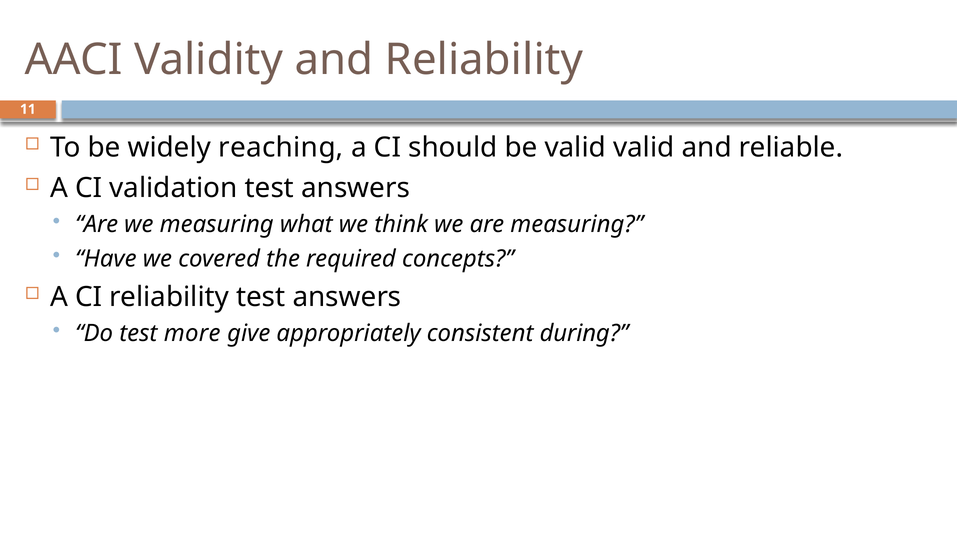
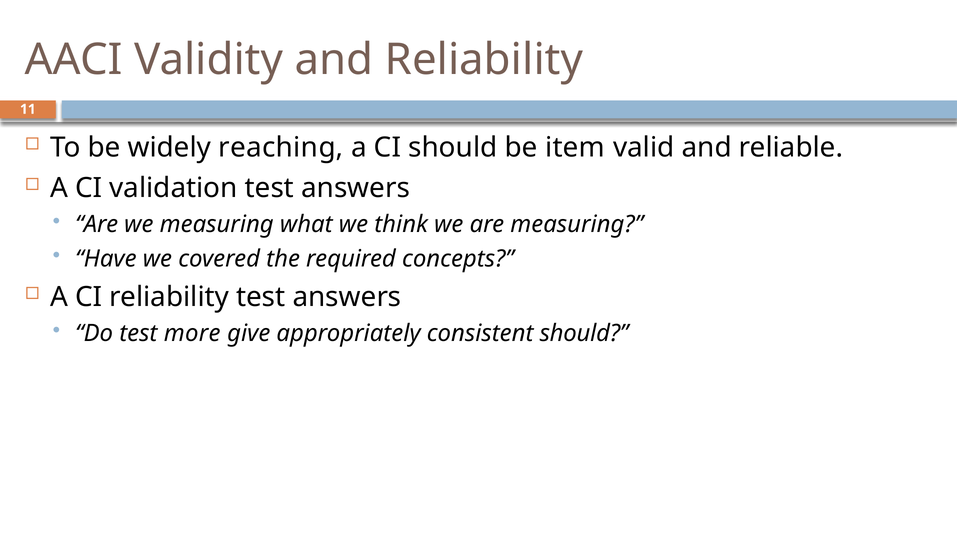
be valid: valid -> item
consistent during: during -> should
